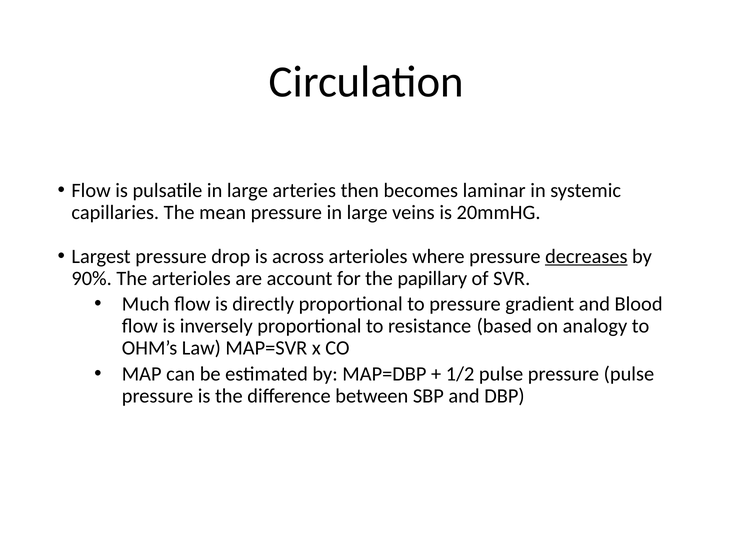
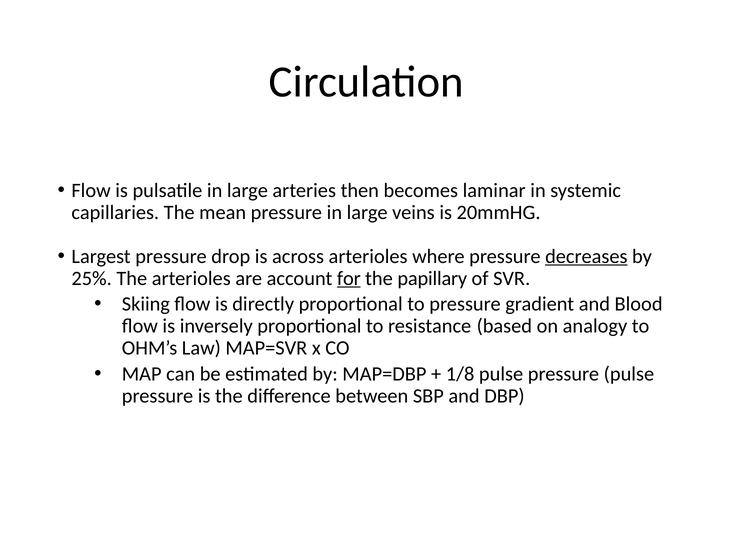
90%: 90% -> 25%
for underline: none -> present
Much: Much -> Skiing
1/2: 1/2 -> 1/8
